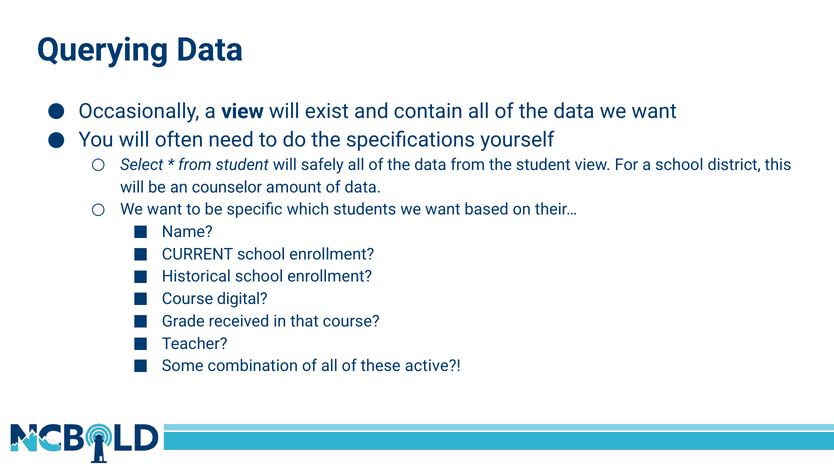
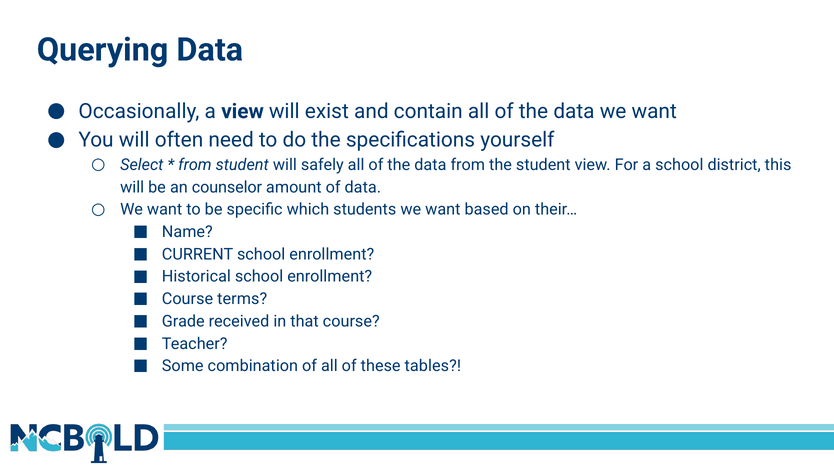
digital: digital -> terms
active: active -> tables
